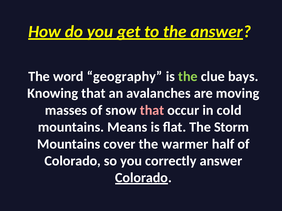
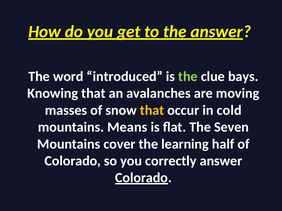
geography: geography -> introduced
that at (152, 110) colour: pink -> yellow
Storm: Storm -> Seven
warmer: warmer -> learning
